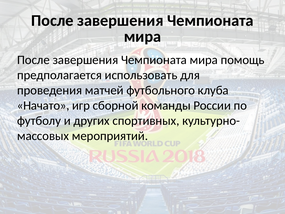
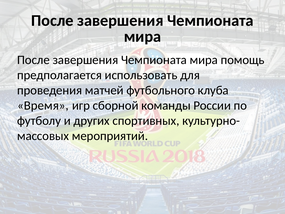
Начато: Начато -> Время
